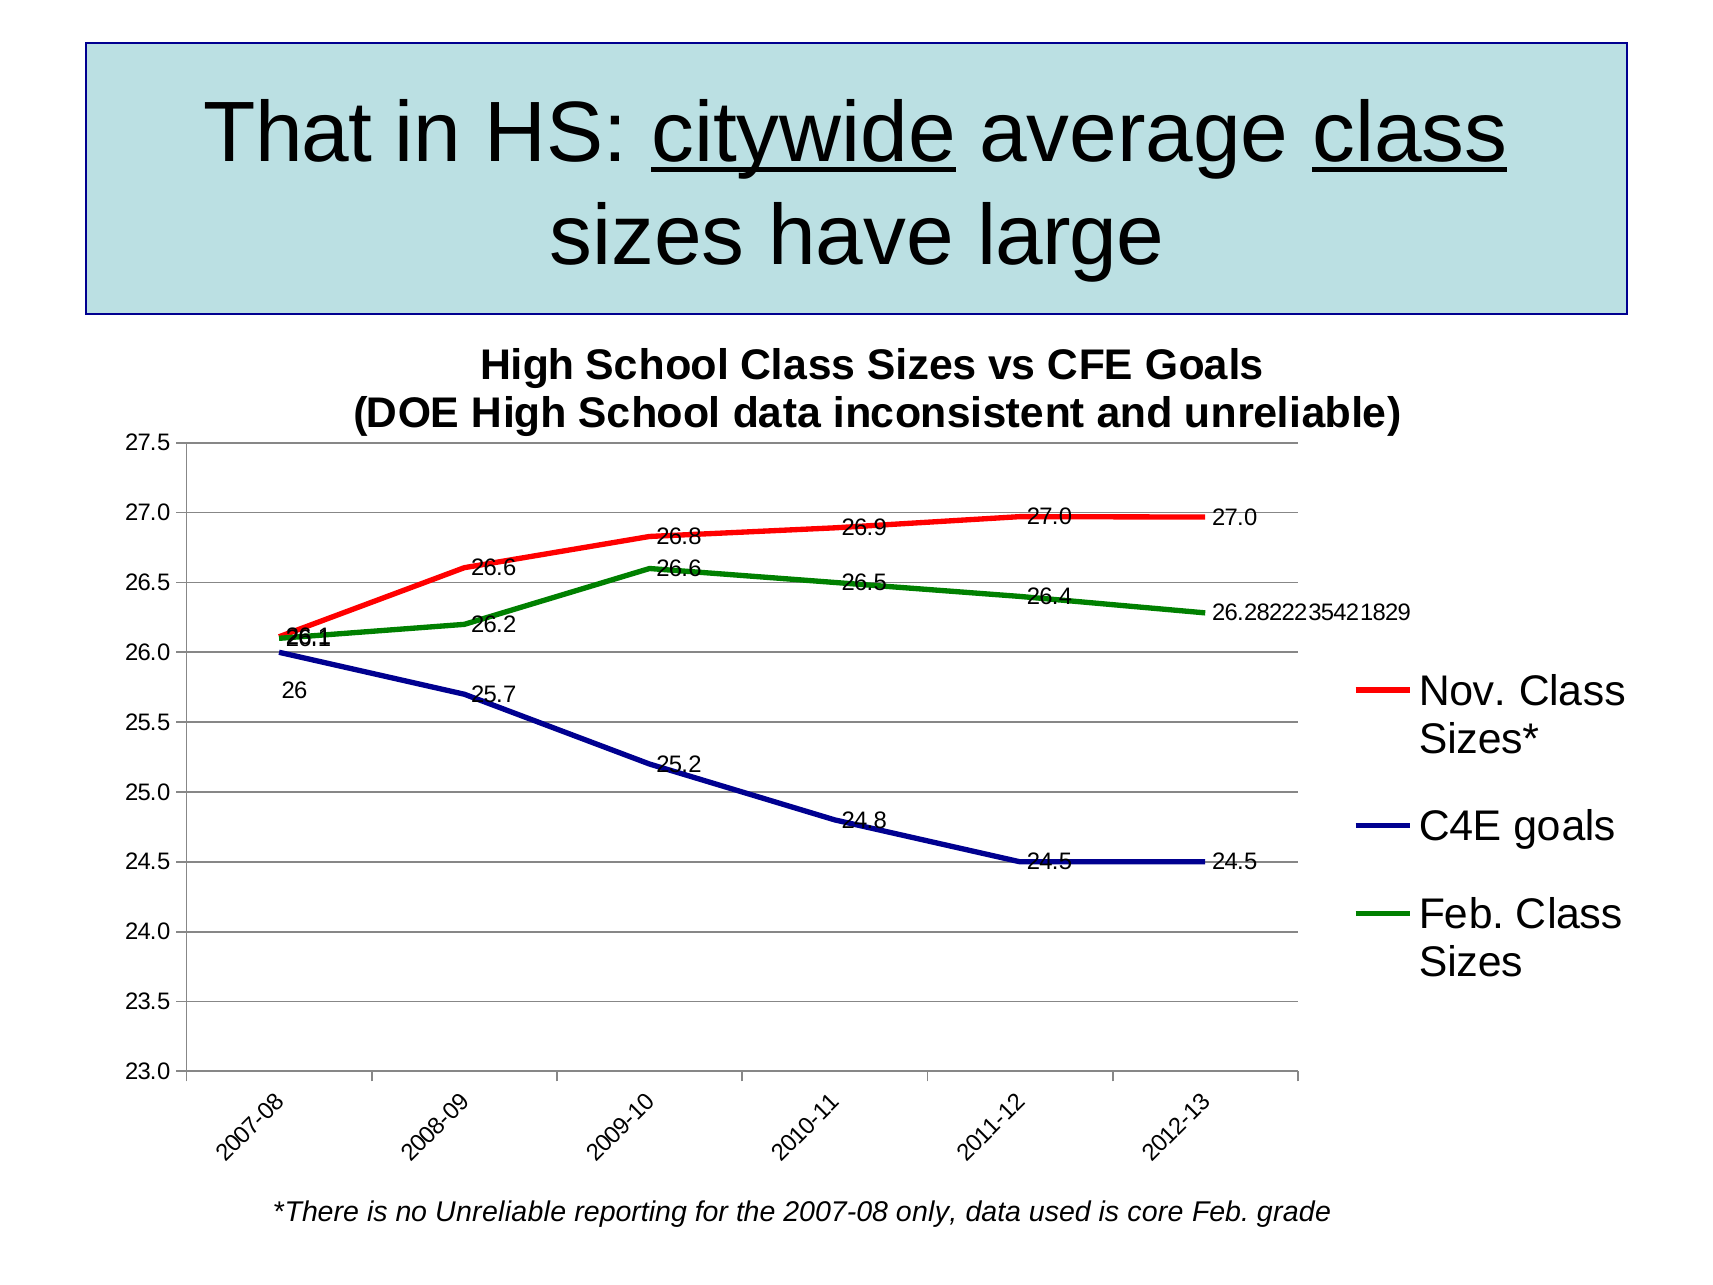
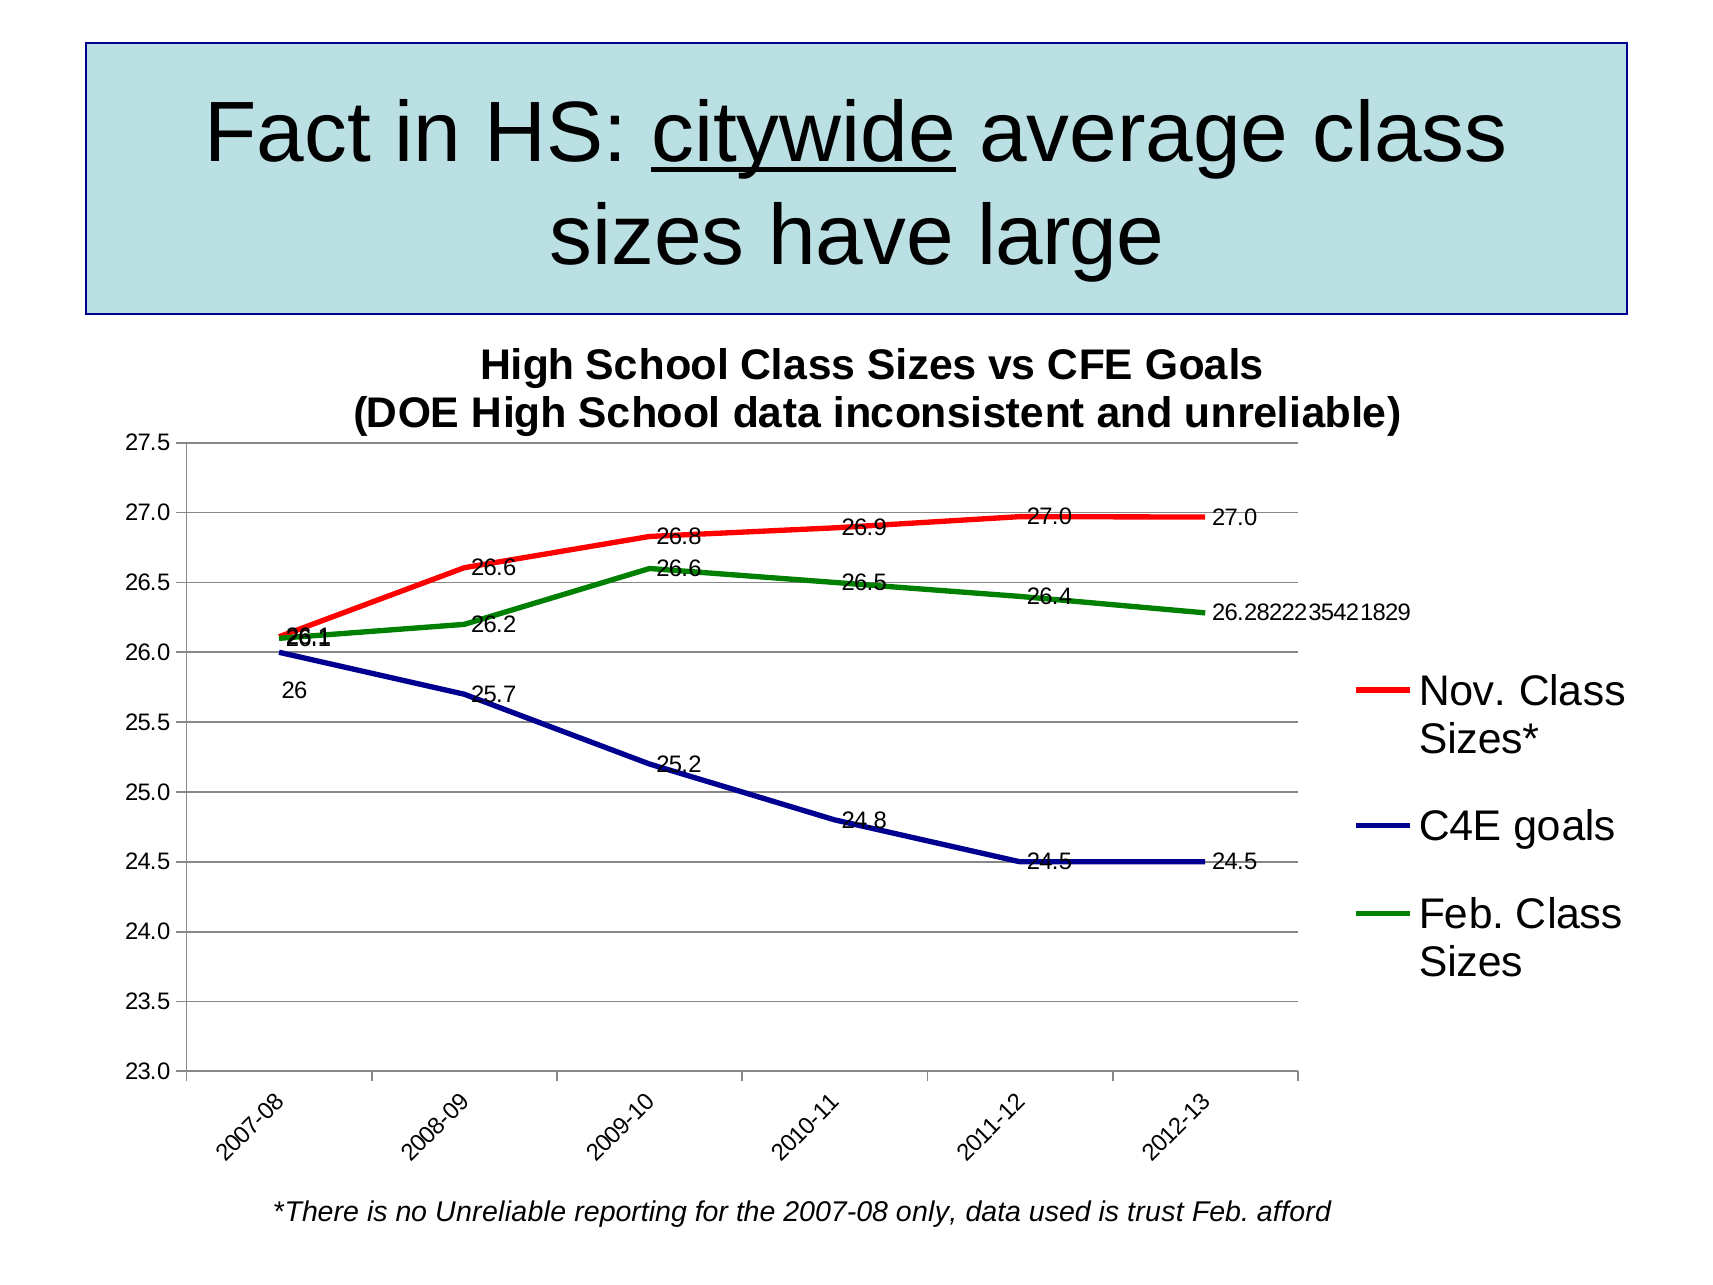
That: That -> Fact
class at (1410, 133) underline: present -> none
core: core -> trust
grade: grade -> afford
